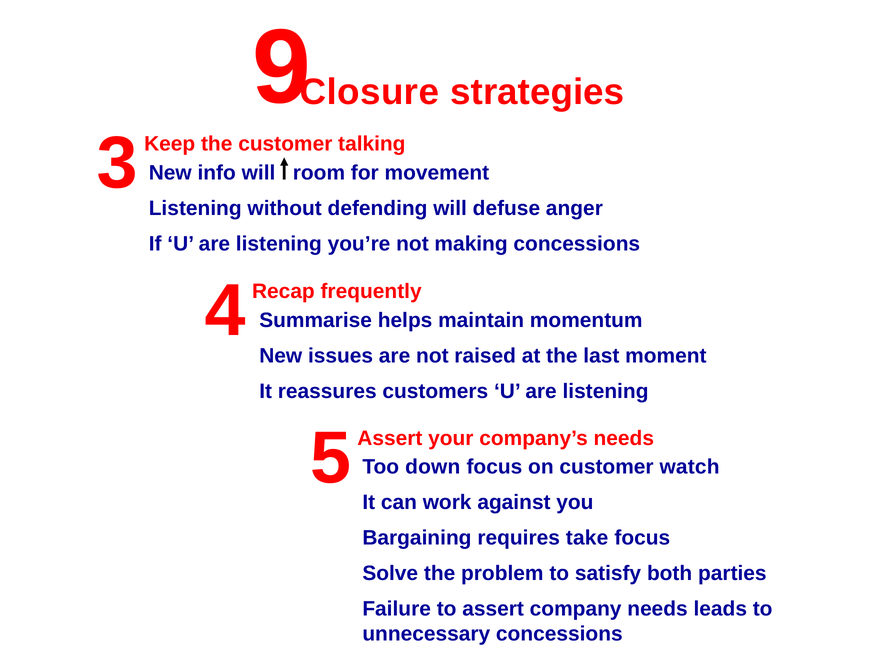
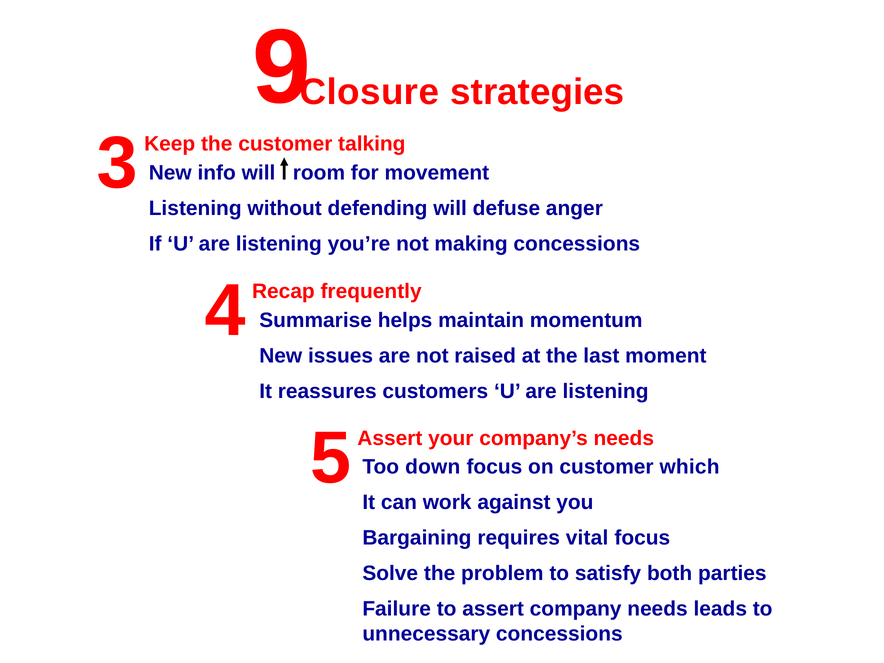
watch: watch -> which
take: take -> vital
